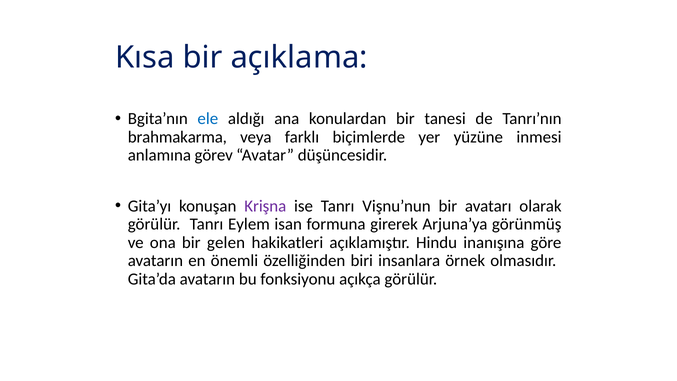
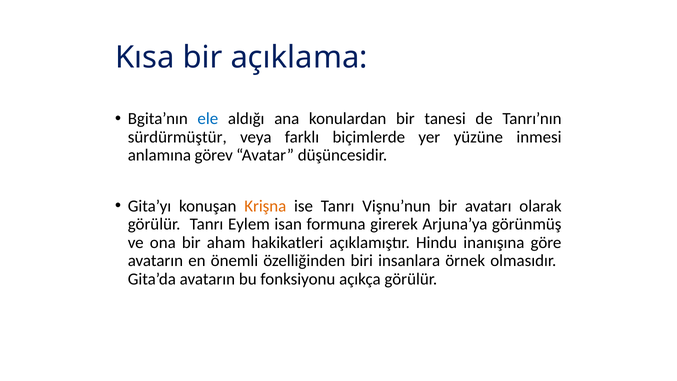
brahmakarma: brahmakarma -> sürdürmüştür
Krişna colour: purple -> orange
gelen: gelen -> aham
